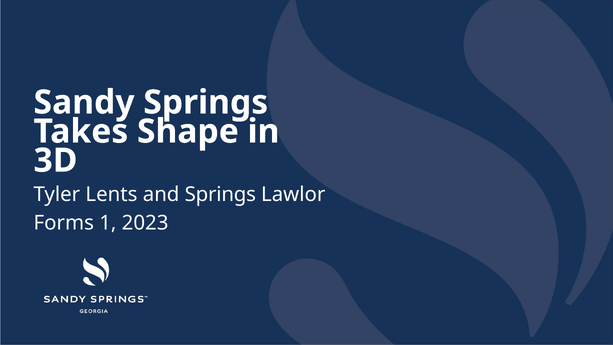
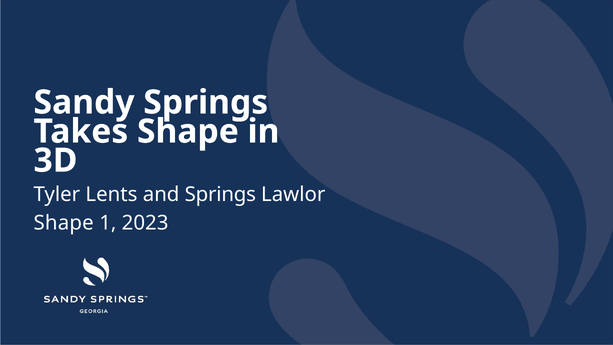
Forms at (64, 223): Forms -> Shape
